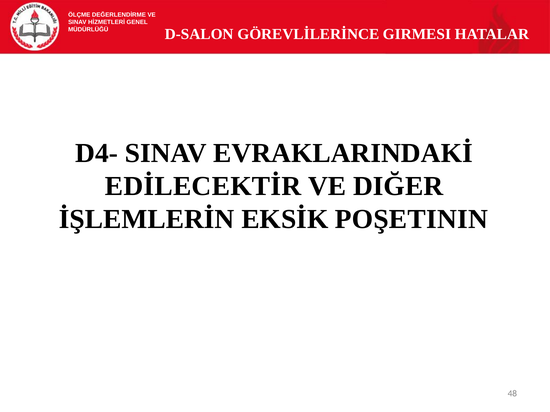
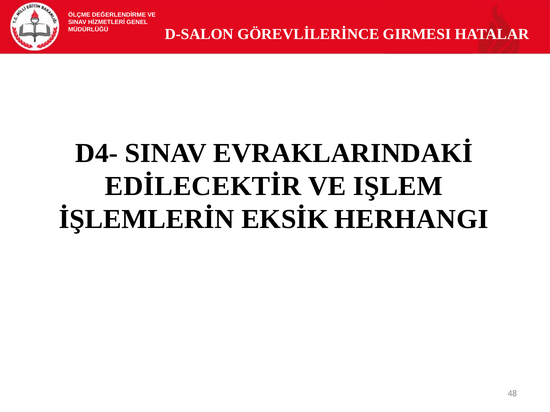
DIĞER: DIĞER -> IŞLEM
POŞETININ: POŞETININ -> HERHANGI
